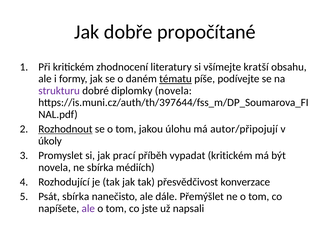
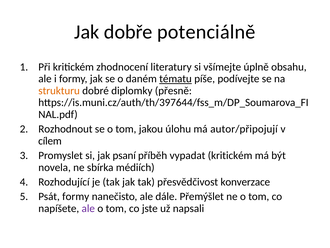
propočítané: propočítané -> potenciálně
kratší: kratší -> úplně
strukturu colour: purple -> orange
diplomky novela: novela -> přesně
Rozhodnout underline: present -> none
úkoly: úkoly -> cílem
prací: prací -> psaní
Psát sbírka: sbírka -> formy
